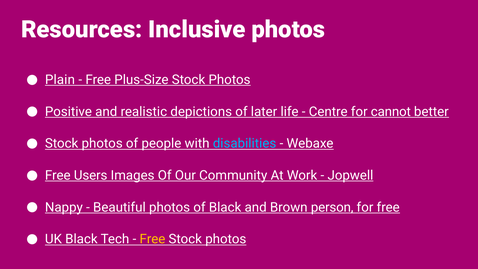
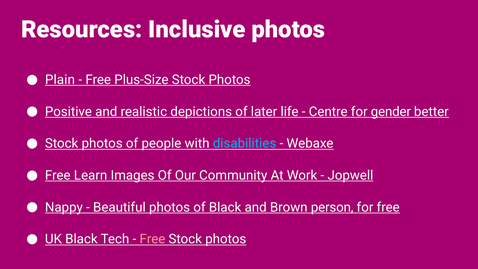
cannot: cannot -> gender
Users: Users -> Learn
Free at (152, 239) colour: yellow -> pink
